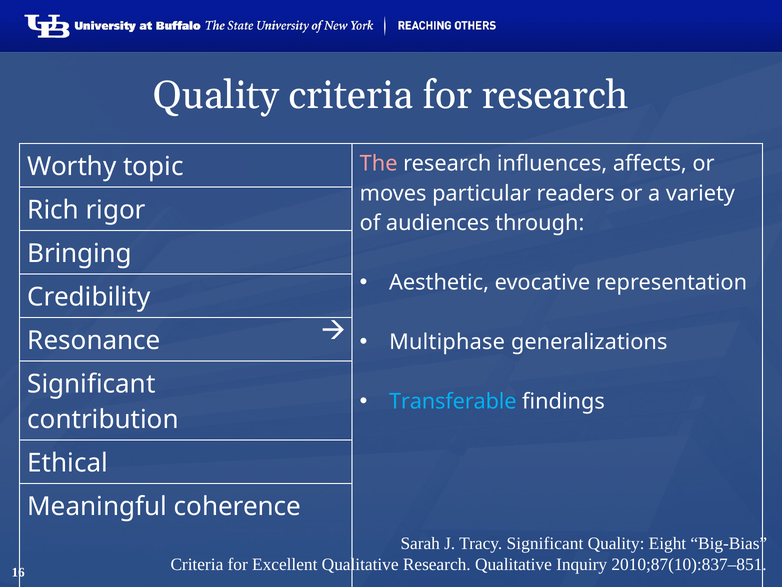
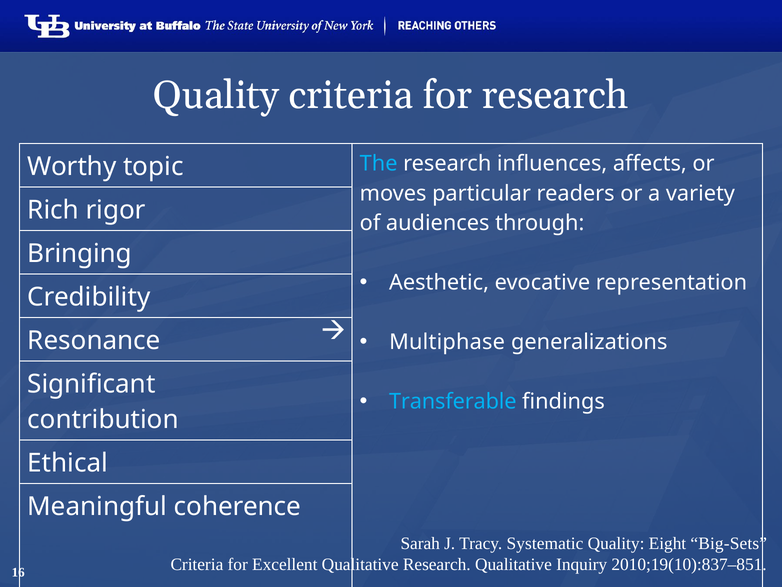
The colour: pink -> light blue
Tracy Significant: Significant -> Systematic
Big-Bias: Big-Bias -> Big-Sets
2010;87(10):837–851: 2010;87(10):837–851 -> 2010;19(10):837–851
